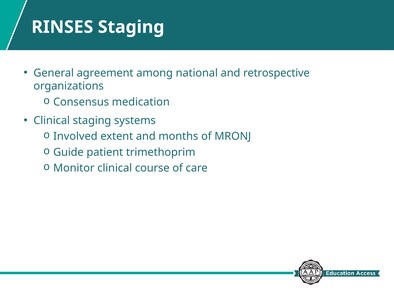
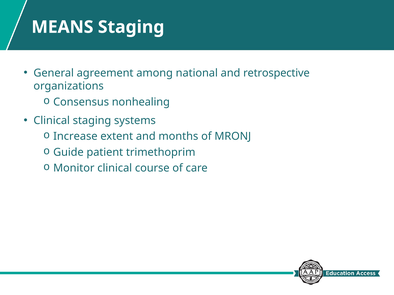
RINSES: RINSES -> MEANS
medication: medication -> nonhealing
Involved: Involved -> Increase
